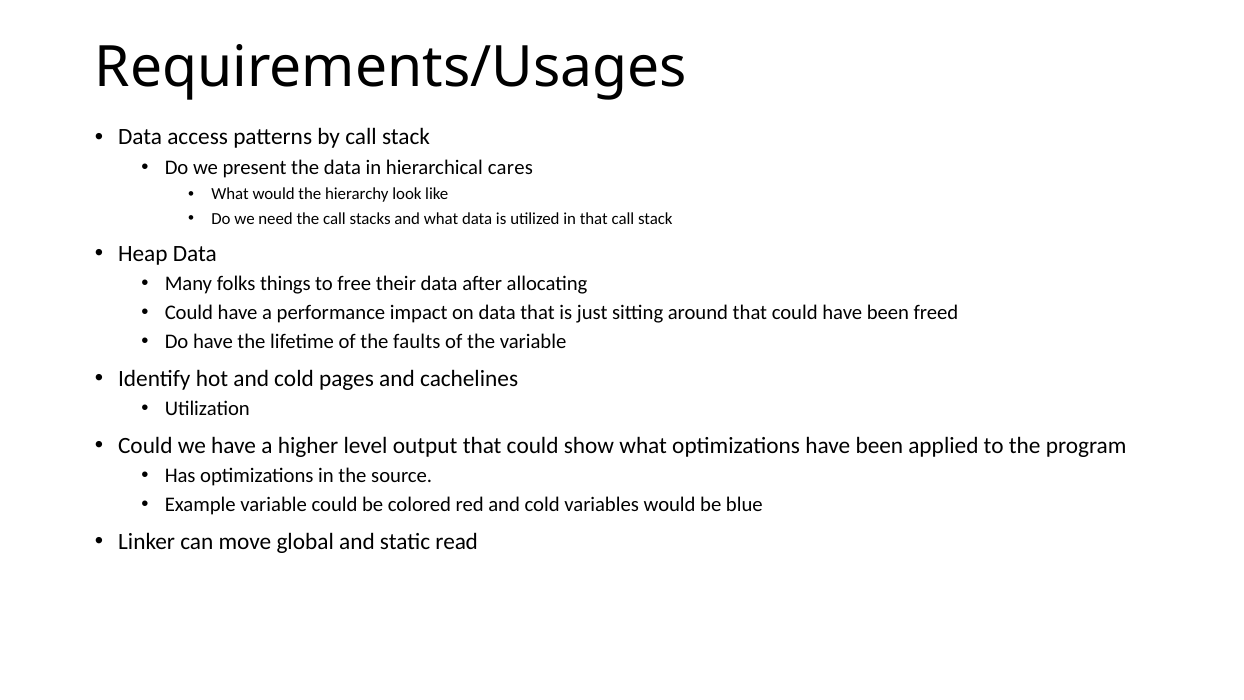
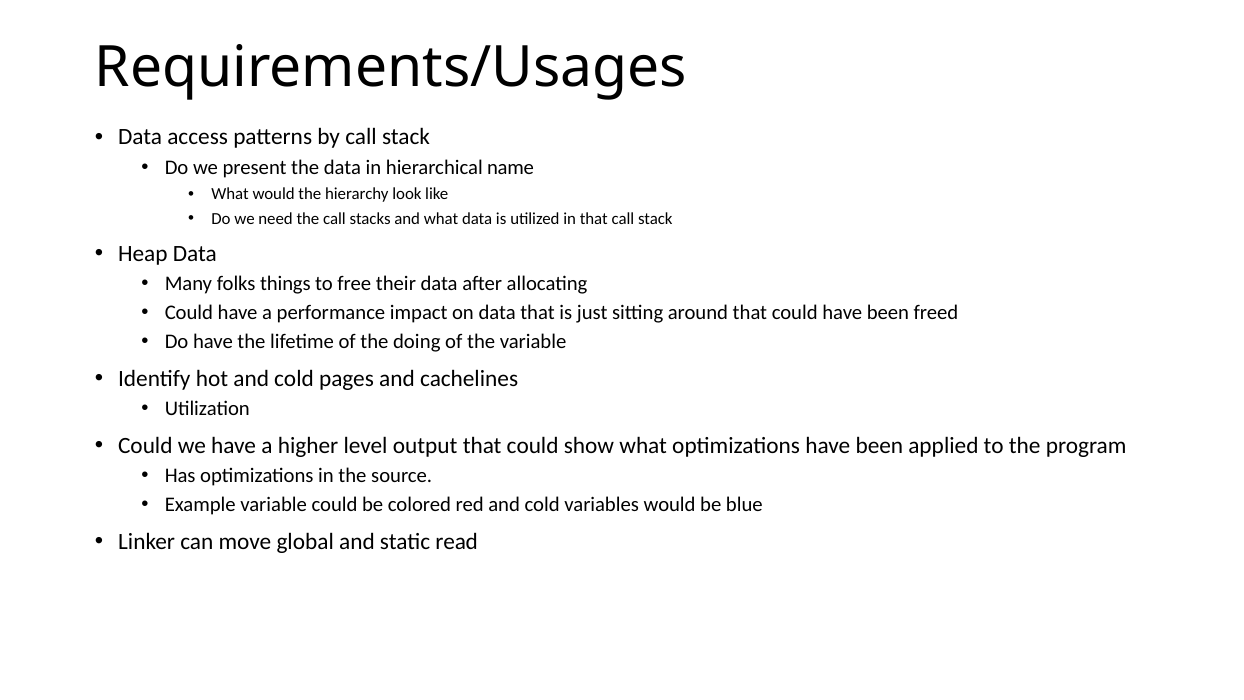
cares: cares -> name
faults: faults -> doing
